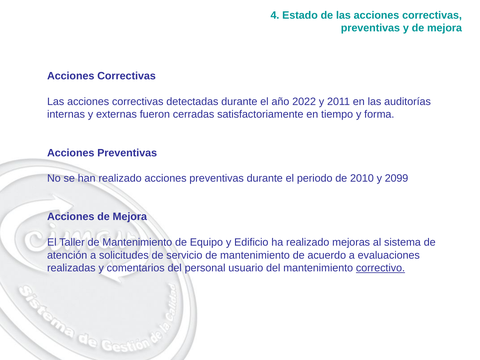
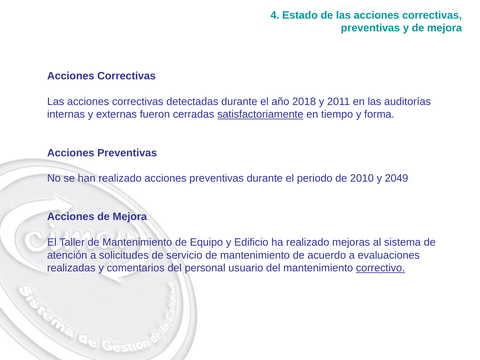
2022: 2022 -> 2018
satisfactoriamente underline: none -> present
2099: 2099 -> 2049
